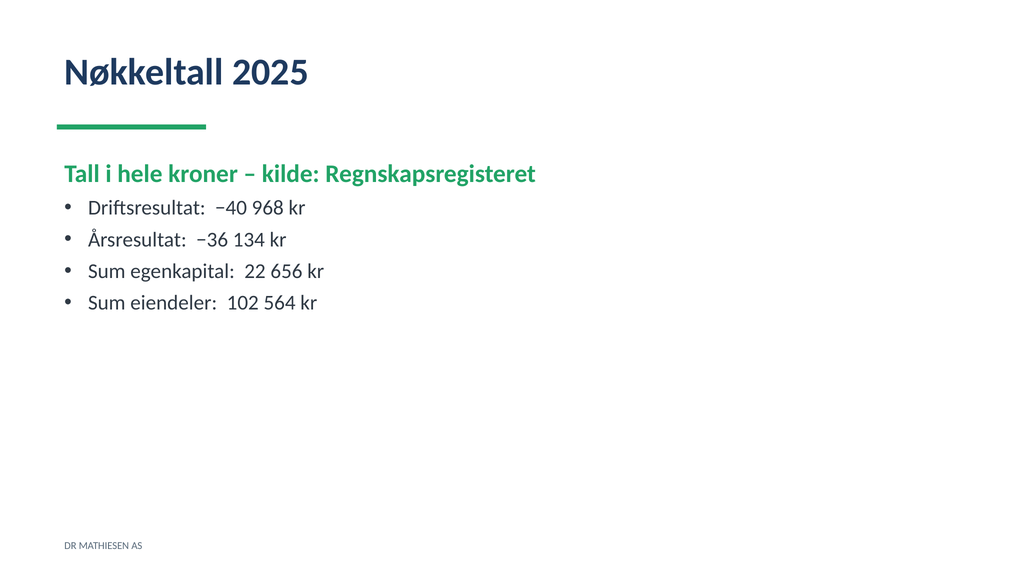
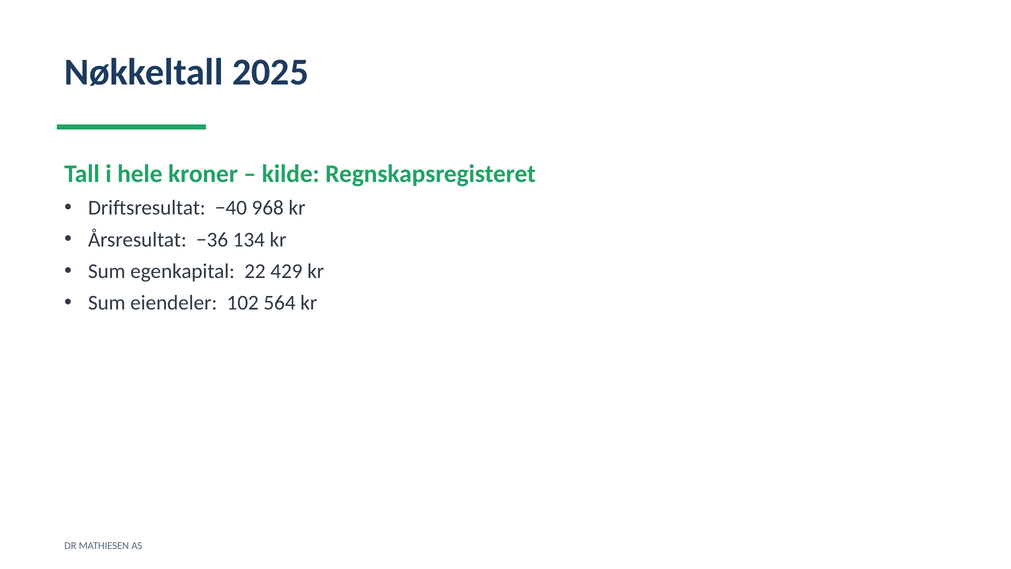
656: 656 -> 429
